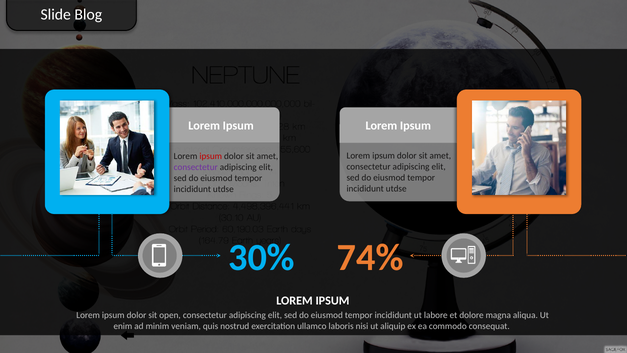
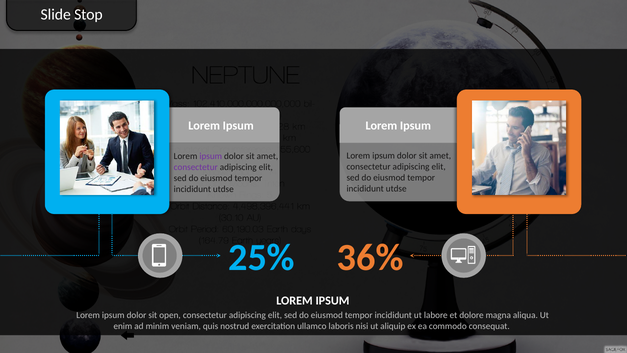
Blog: Blog -> Stop
ipsum at (211, 156) colour: red -> purple
30%: 30% -> 25%
74%: 74% -> 36%
